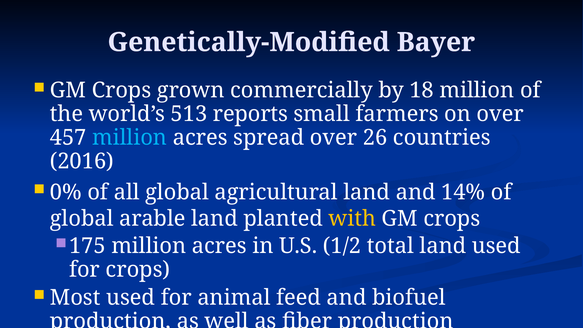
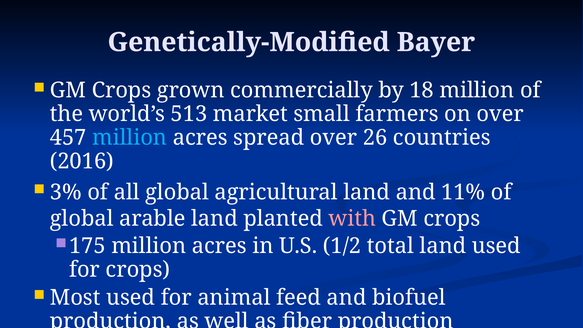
reports: reports -> market
0%: 0% -> 3%
14%: 14% -> 11%
with colour: yellow -> pink
